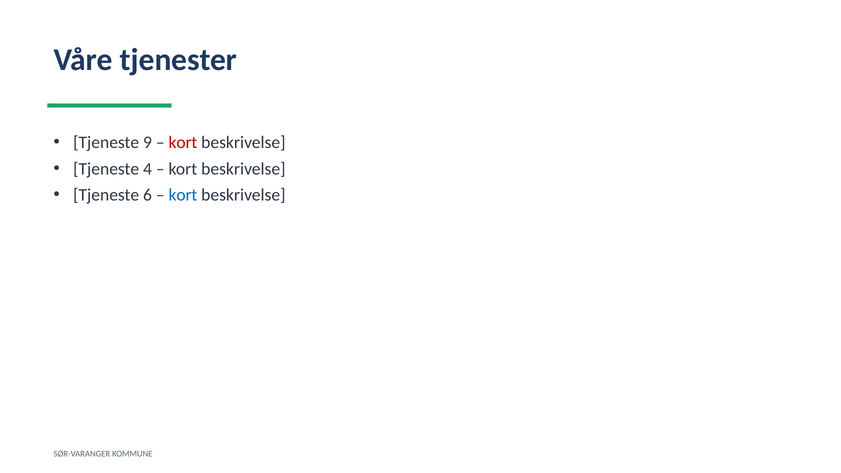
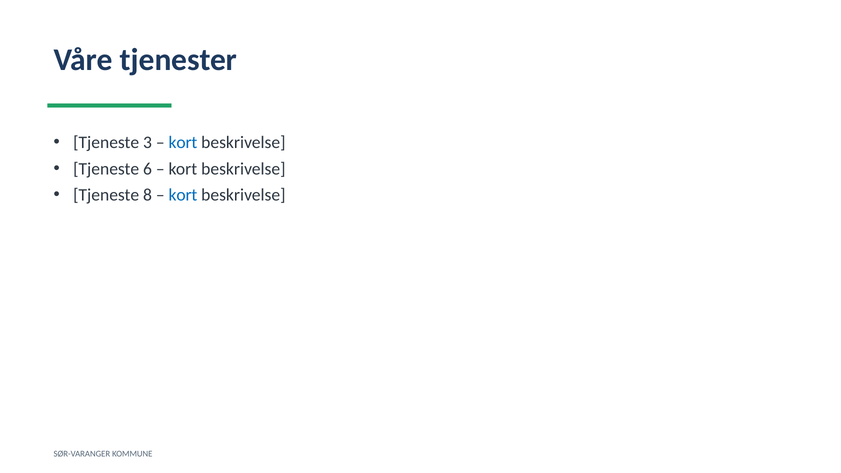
9: 9 -> 3
kort at (183, 142) colour: red -> blue
4: 4 -> 6
6: 6 -> 8
